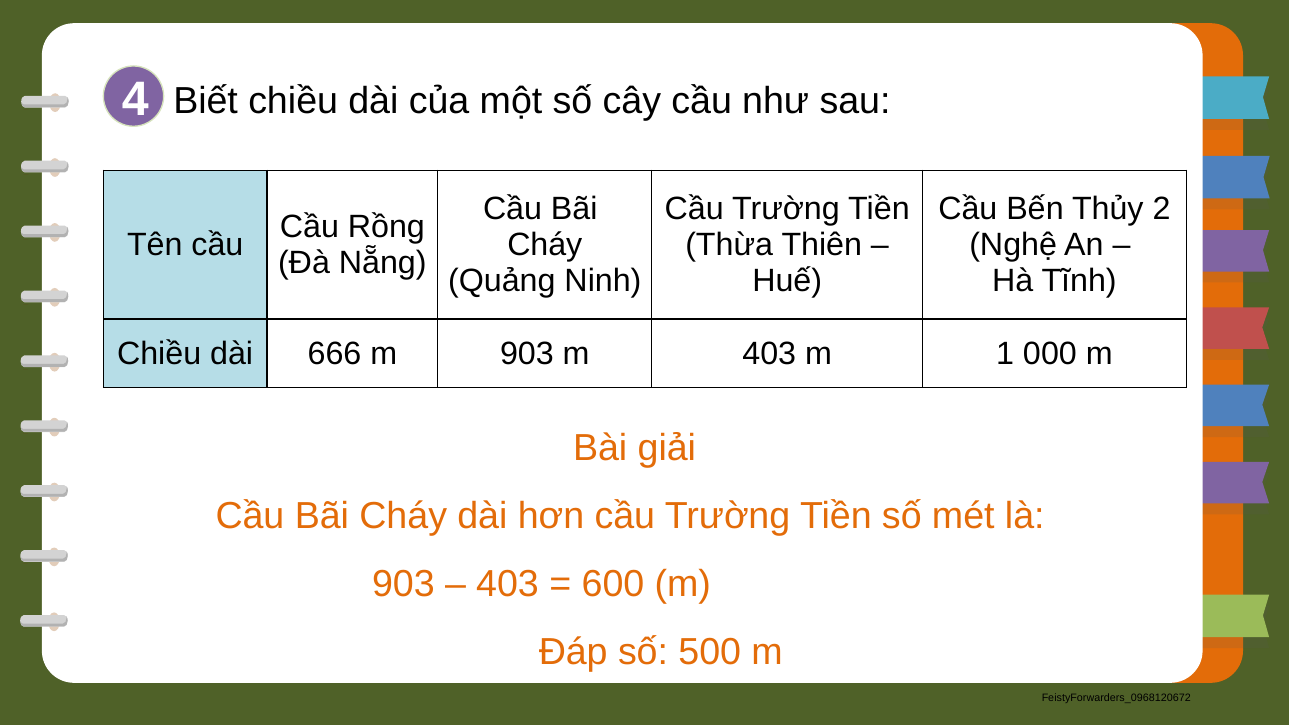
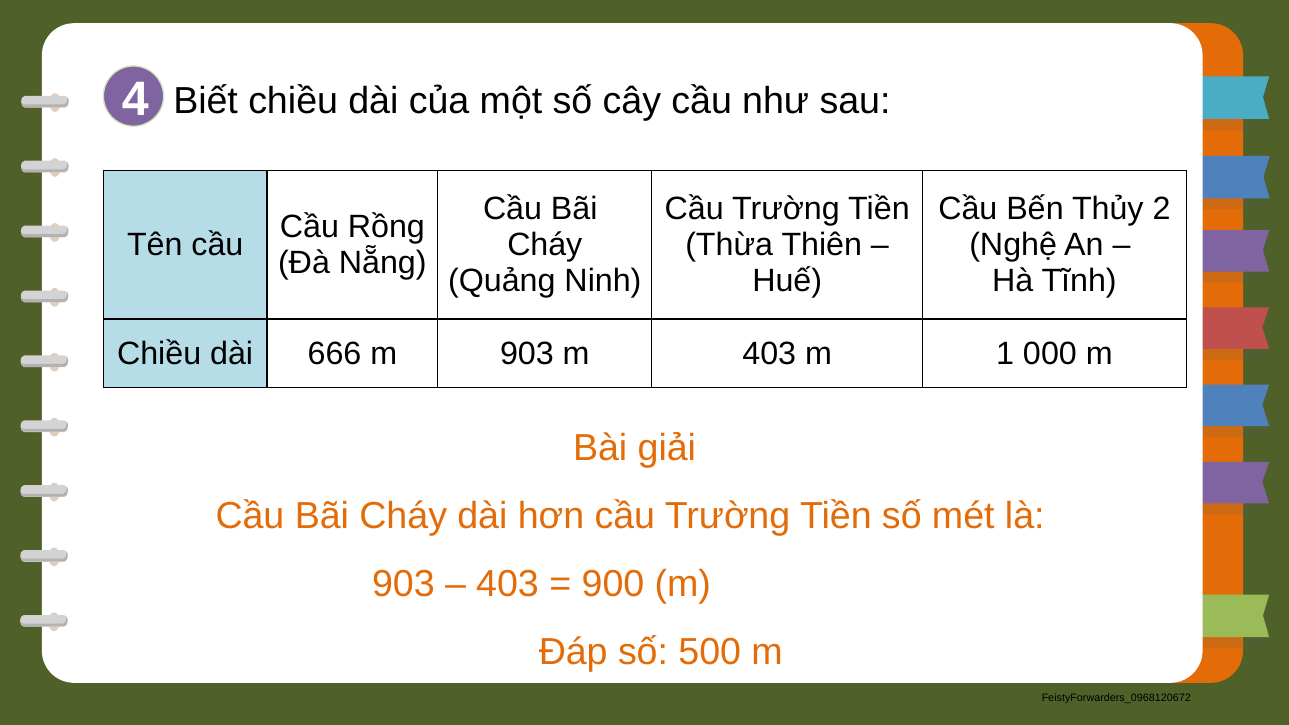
600: 600 -> 900
